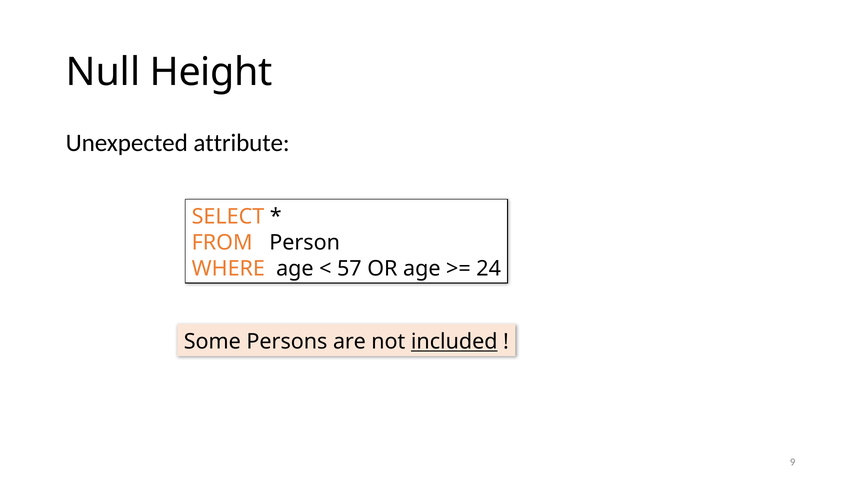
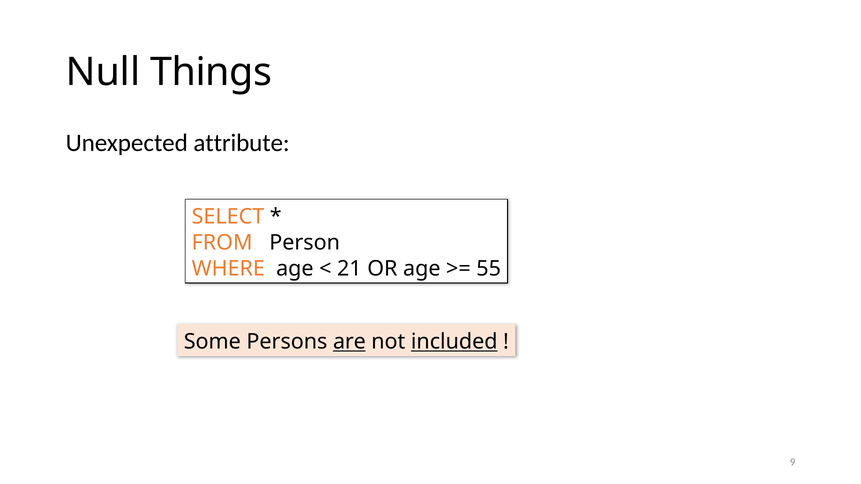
Height: Height -> Things
57: 57 -> 21
24: 24 -> 55
are underline: none -> present
